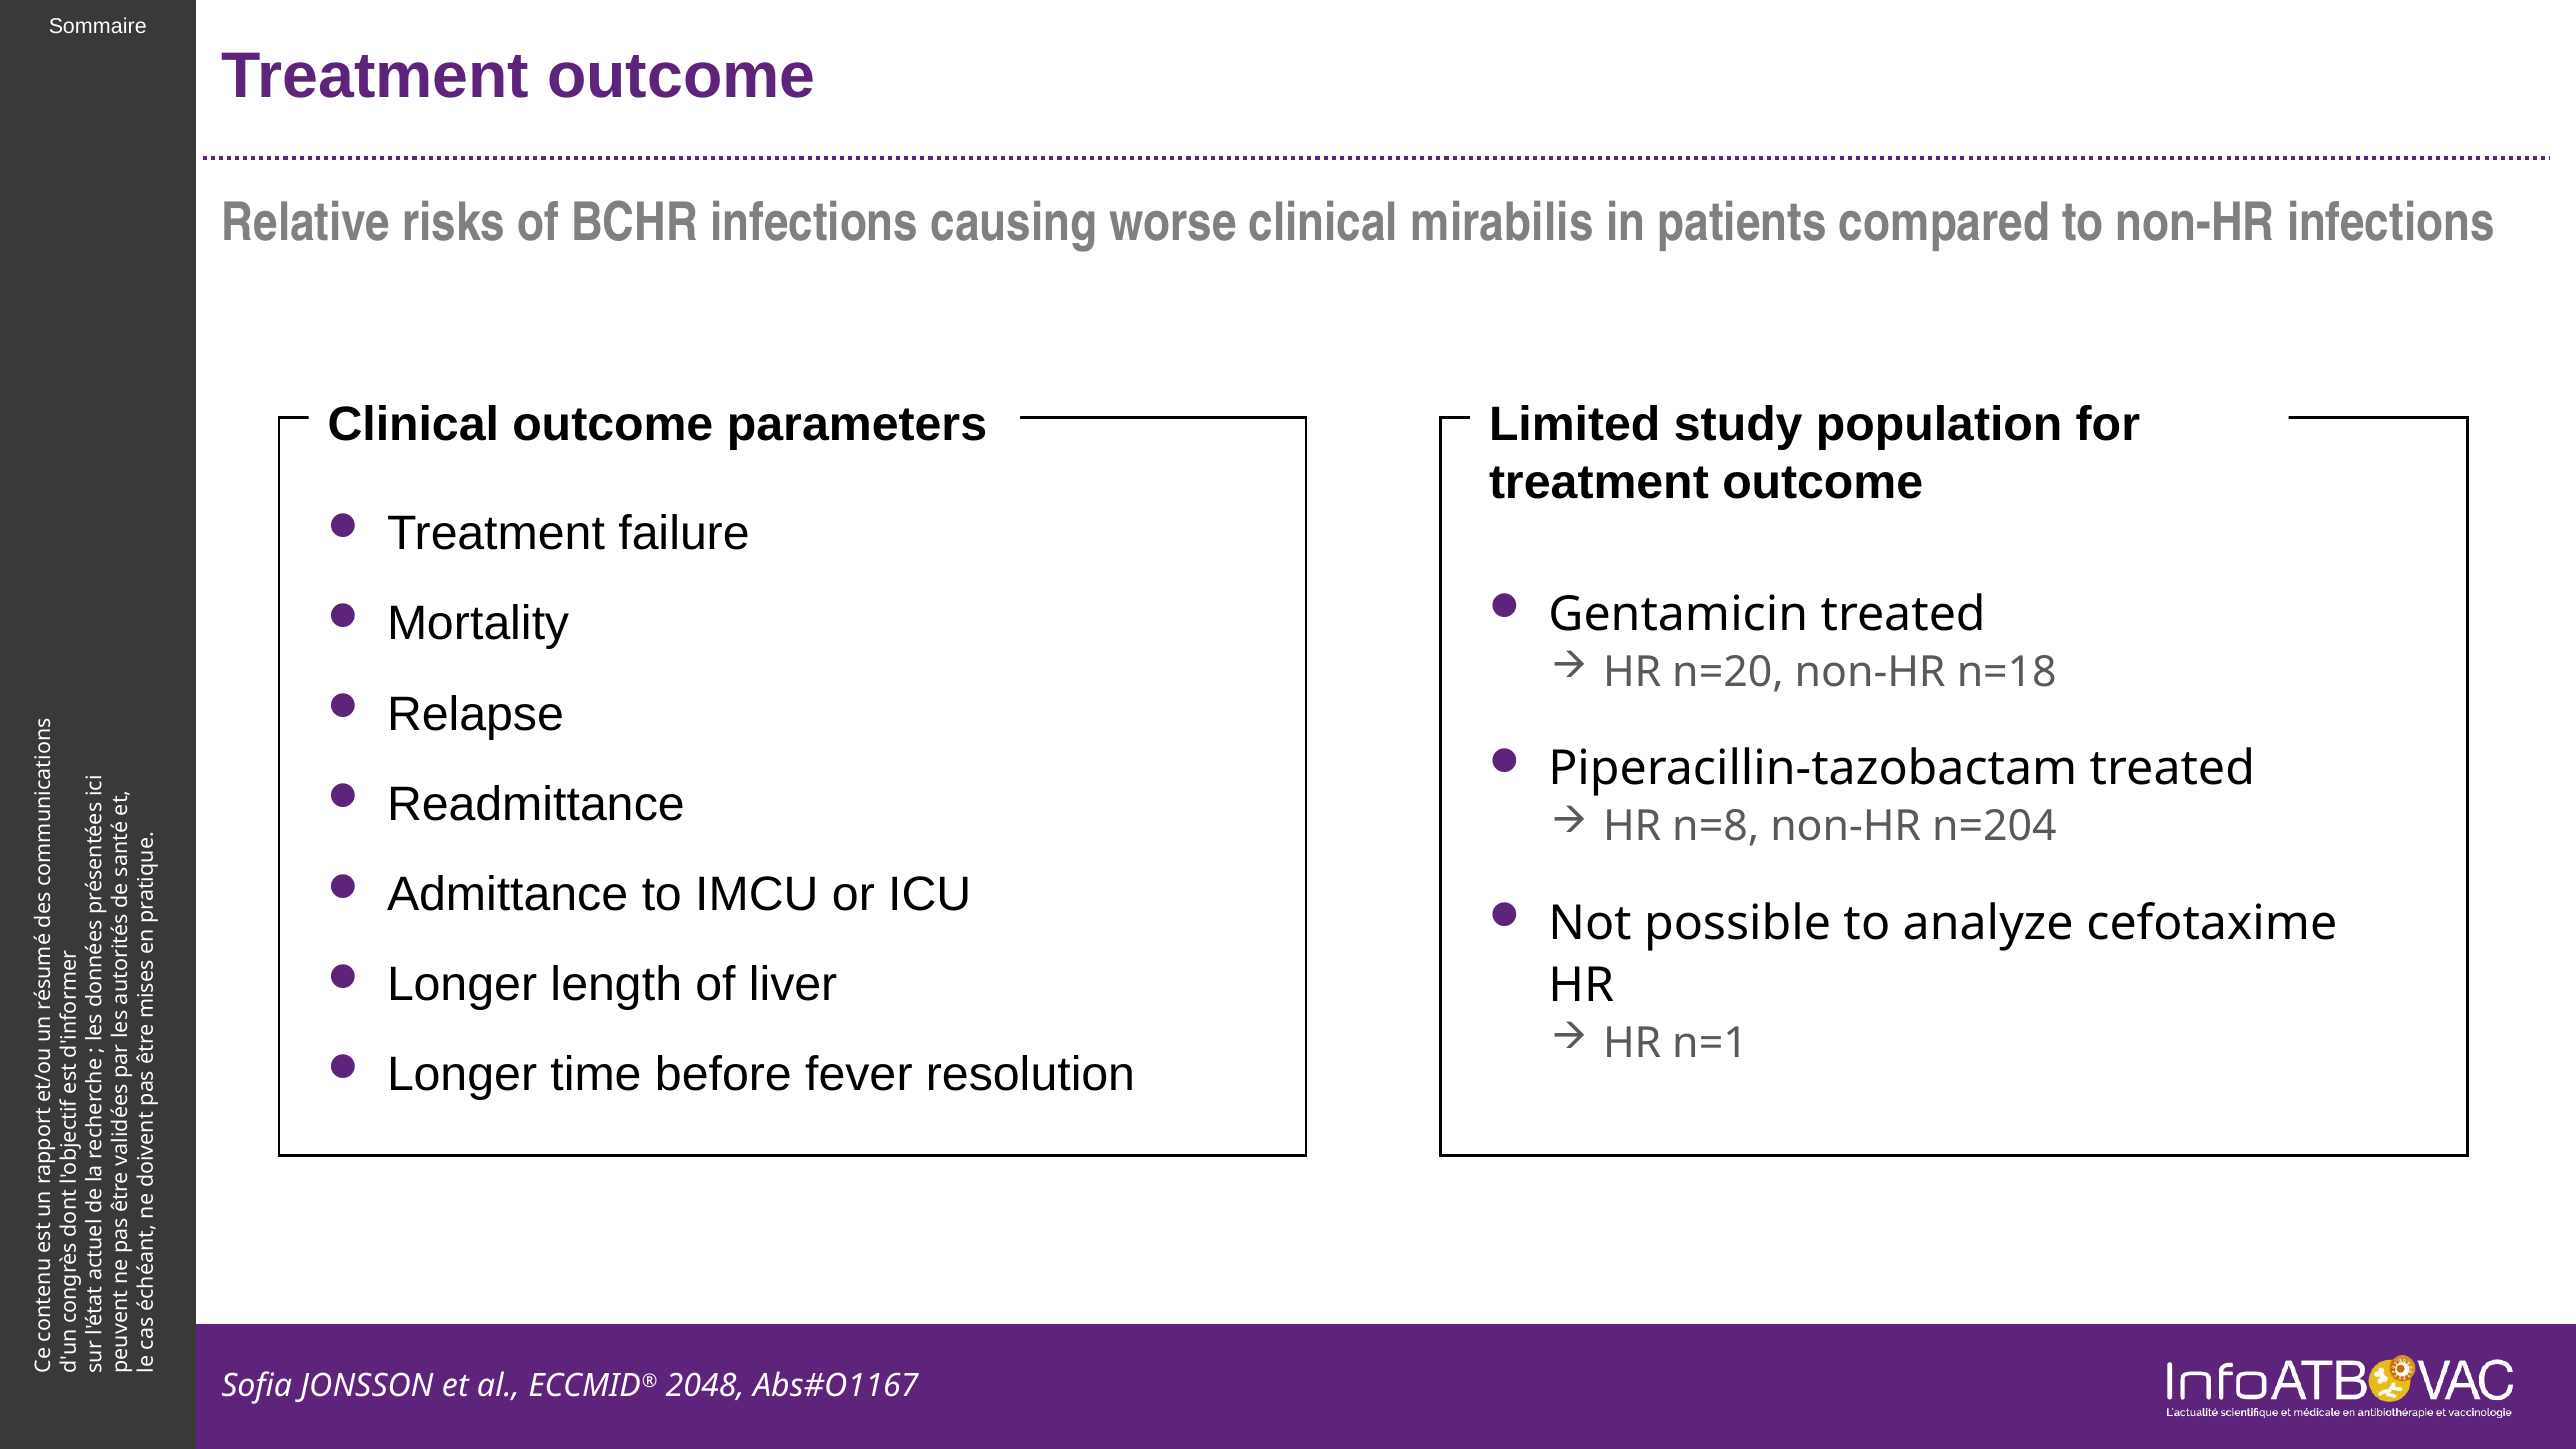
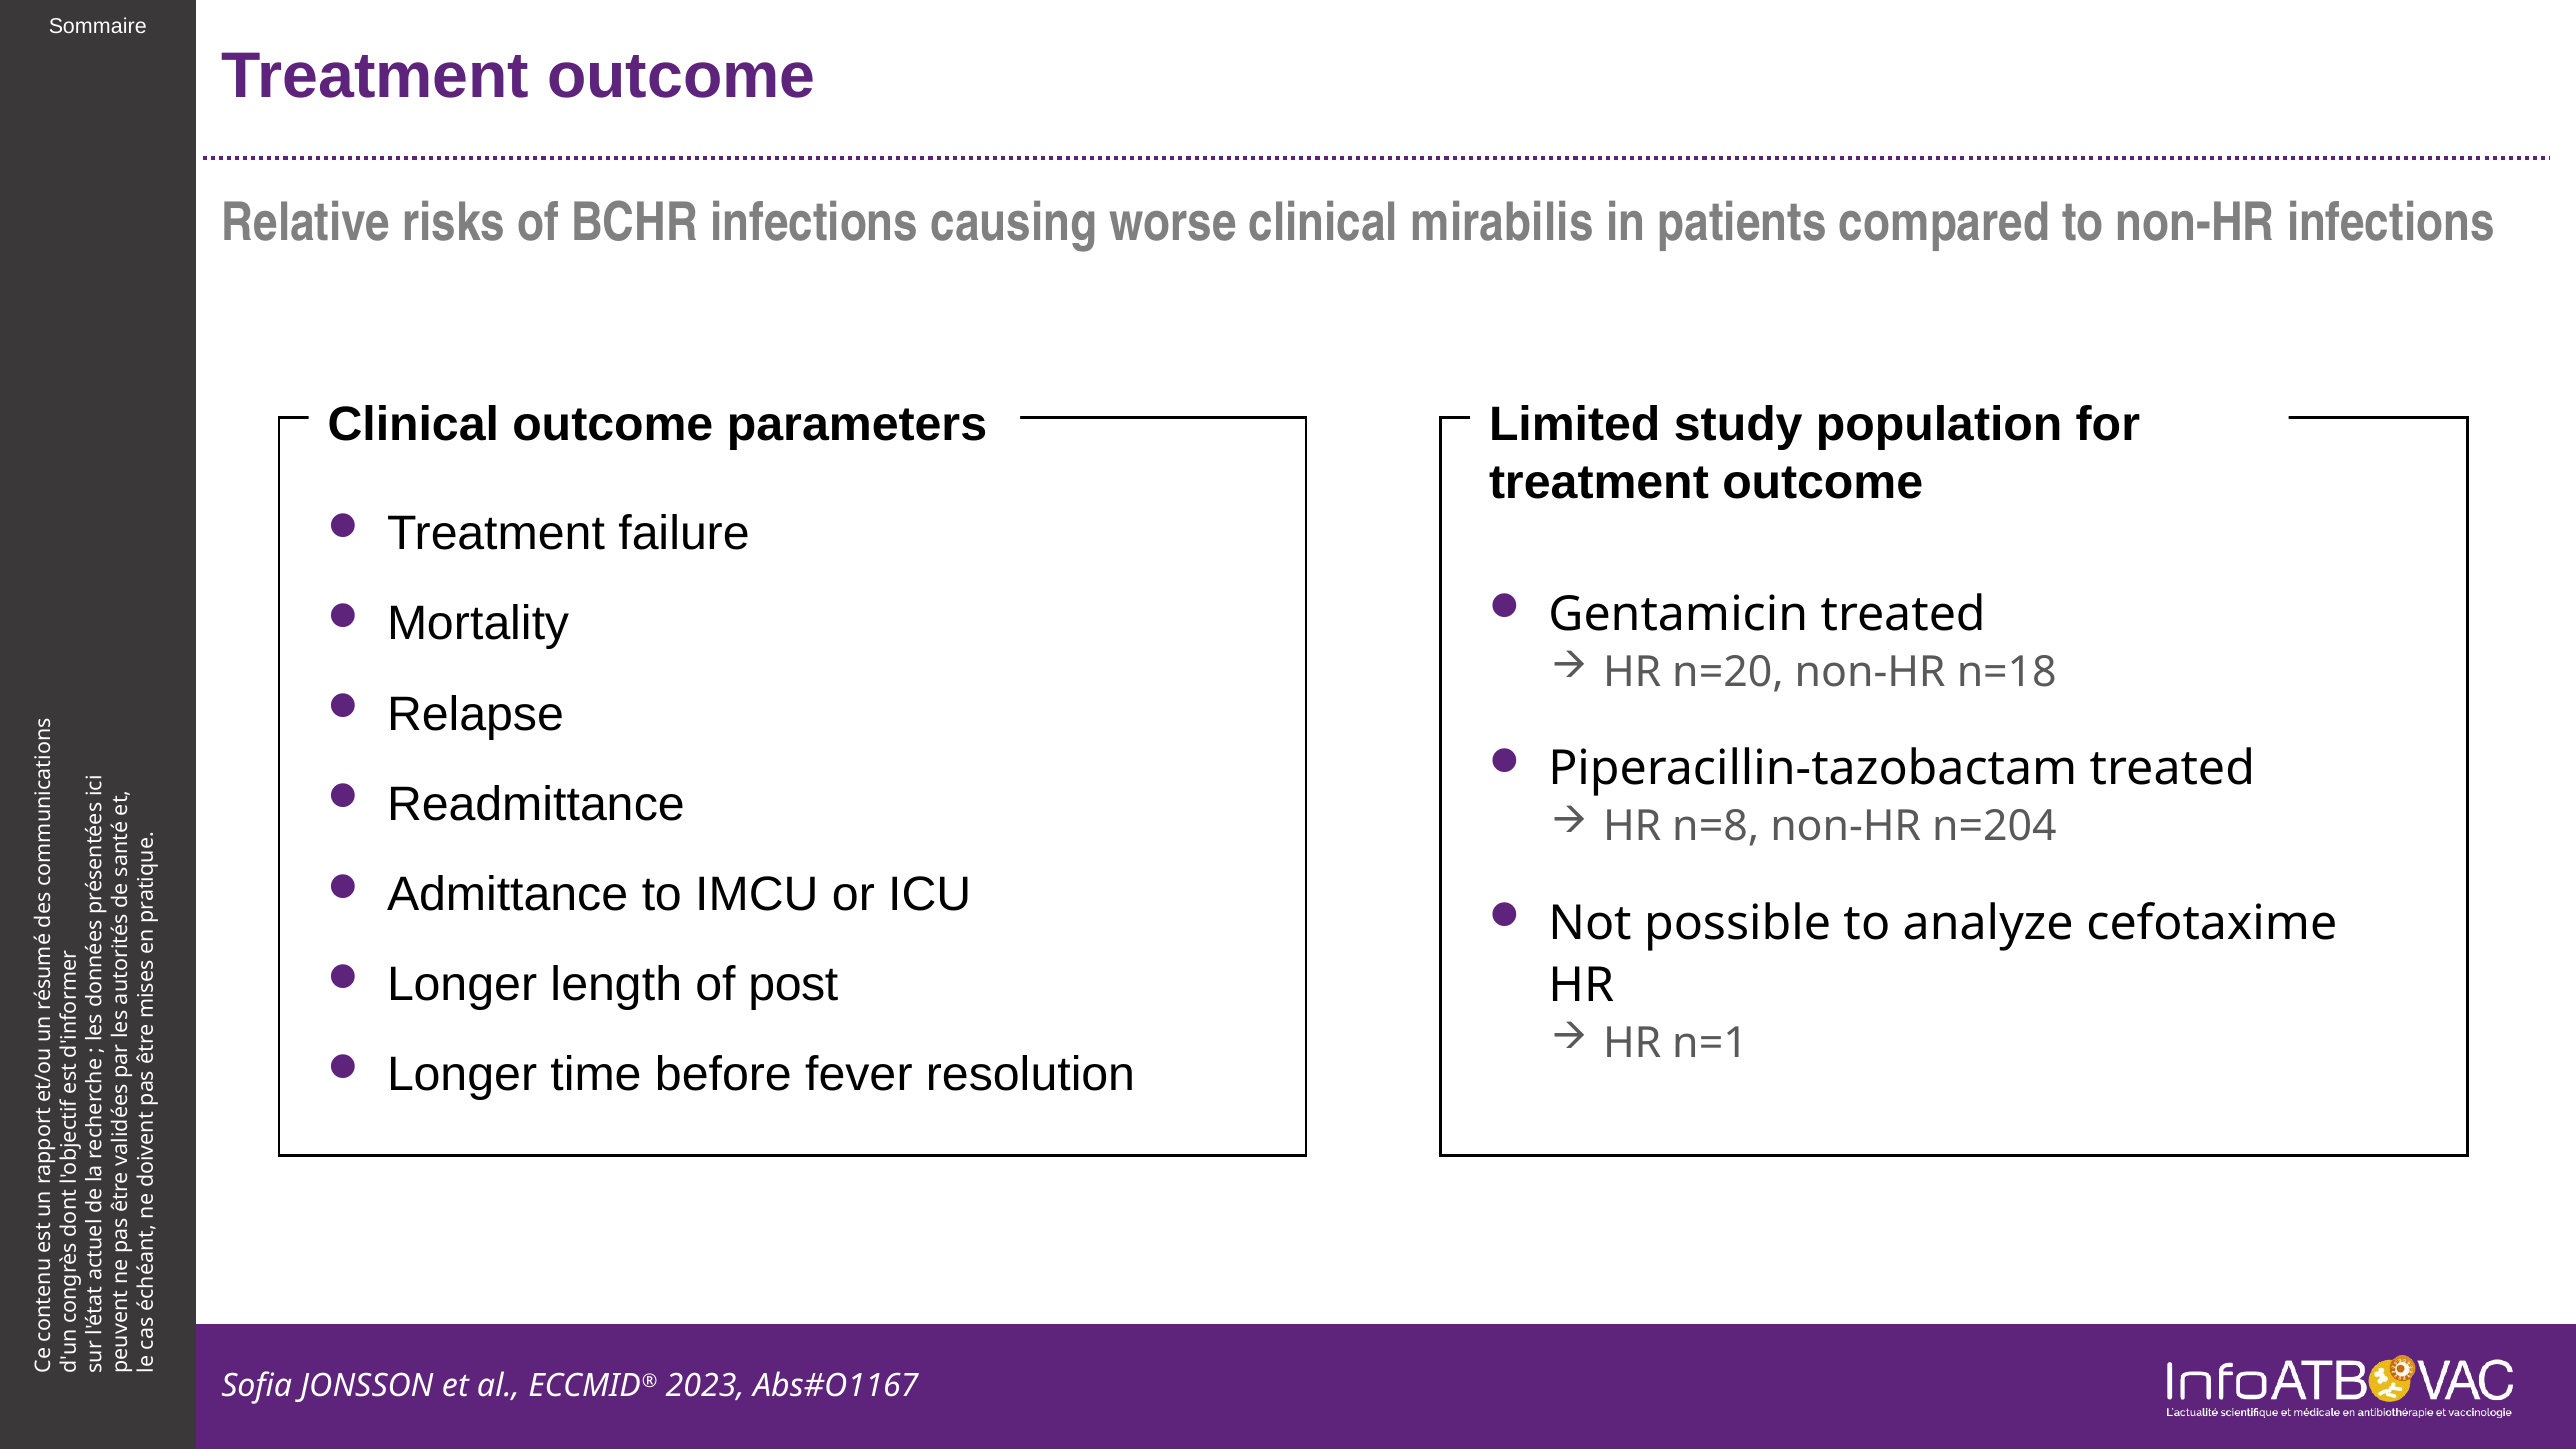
liver: liver -> post
2048: 2048 -> 2023
